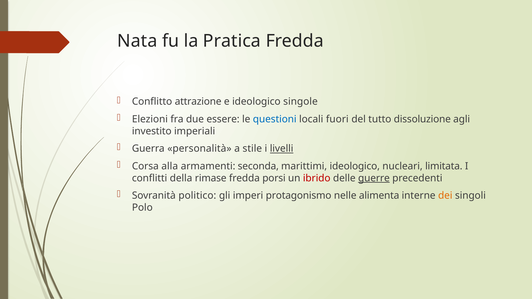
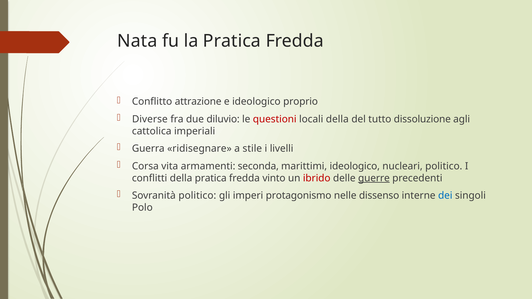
singole: singole -> proprio
Elezioni: Elezioni -> Diverse
essere: essere -> diluvio
questioni colour: blue -> red
locali fuori: fuori -> della
investito: investito -> cattolica
personalità: personalità -> ridisegnare
livelli underline: present -> none
alla: alla -> vita
nucleari limitata: limitata -> politico
della rimase: rimase -> pratica
porsi: porsi -> vinto
alimenta: alimenta -> dissenso
dei colour: orange -> blue
